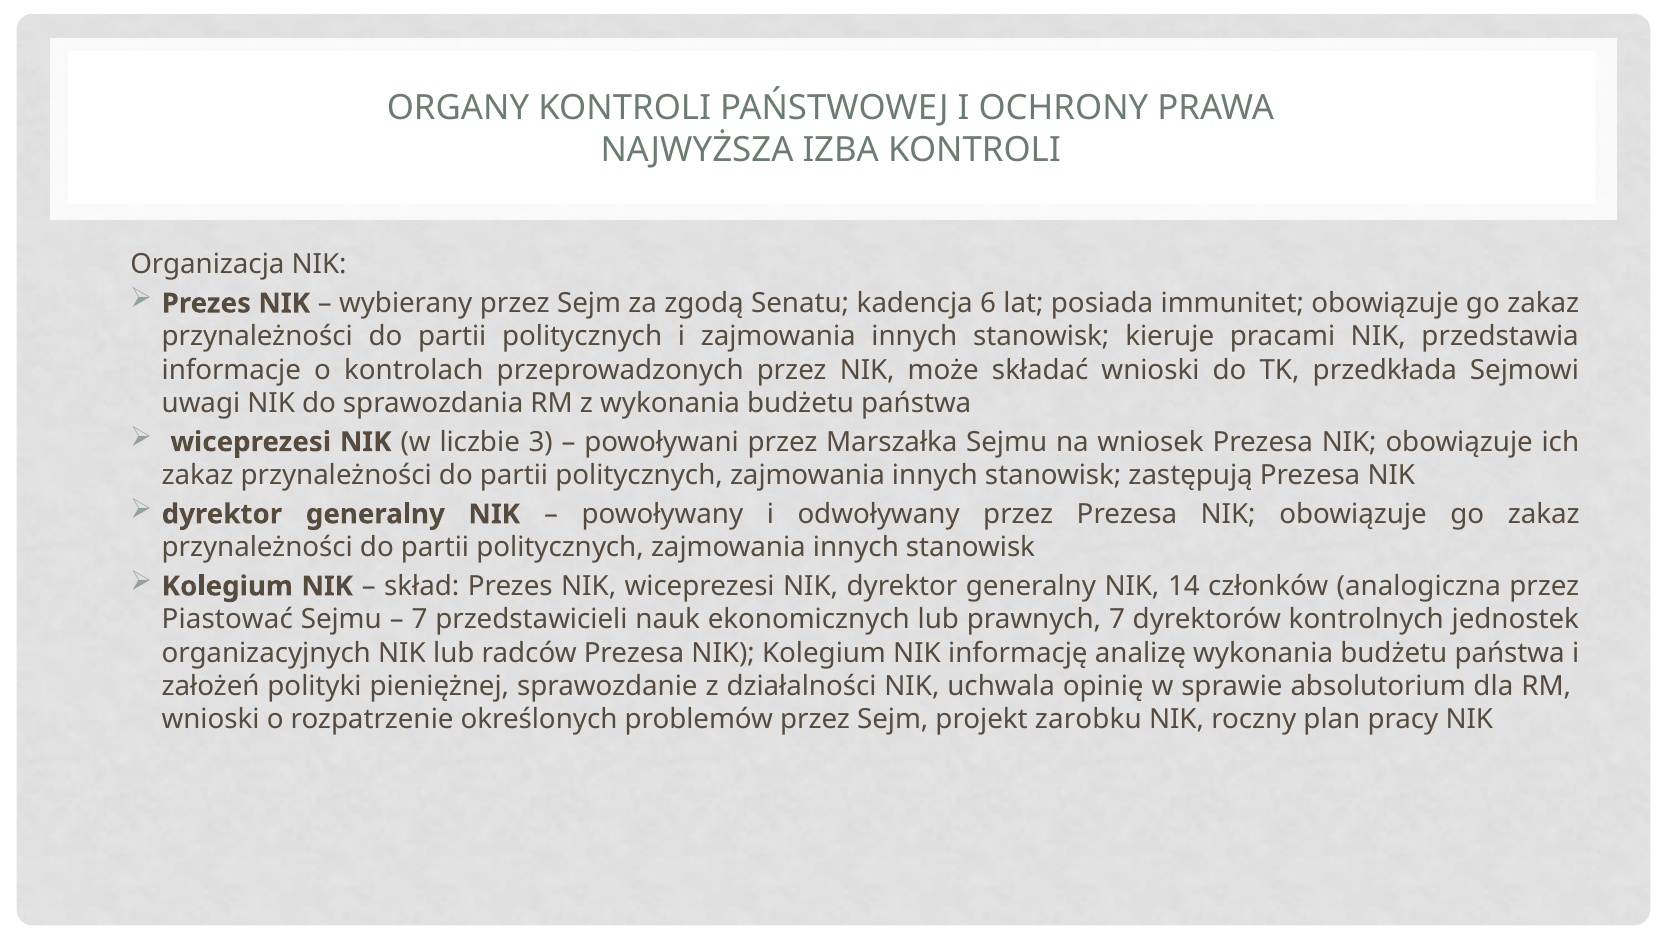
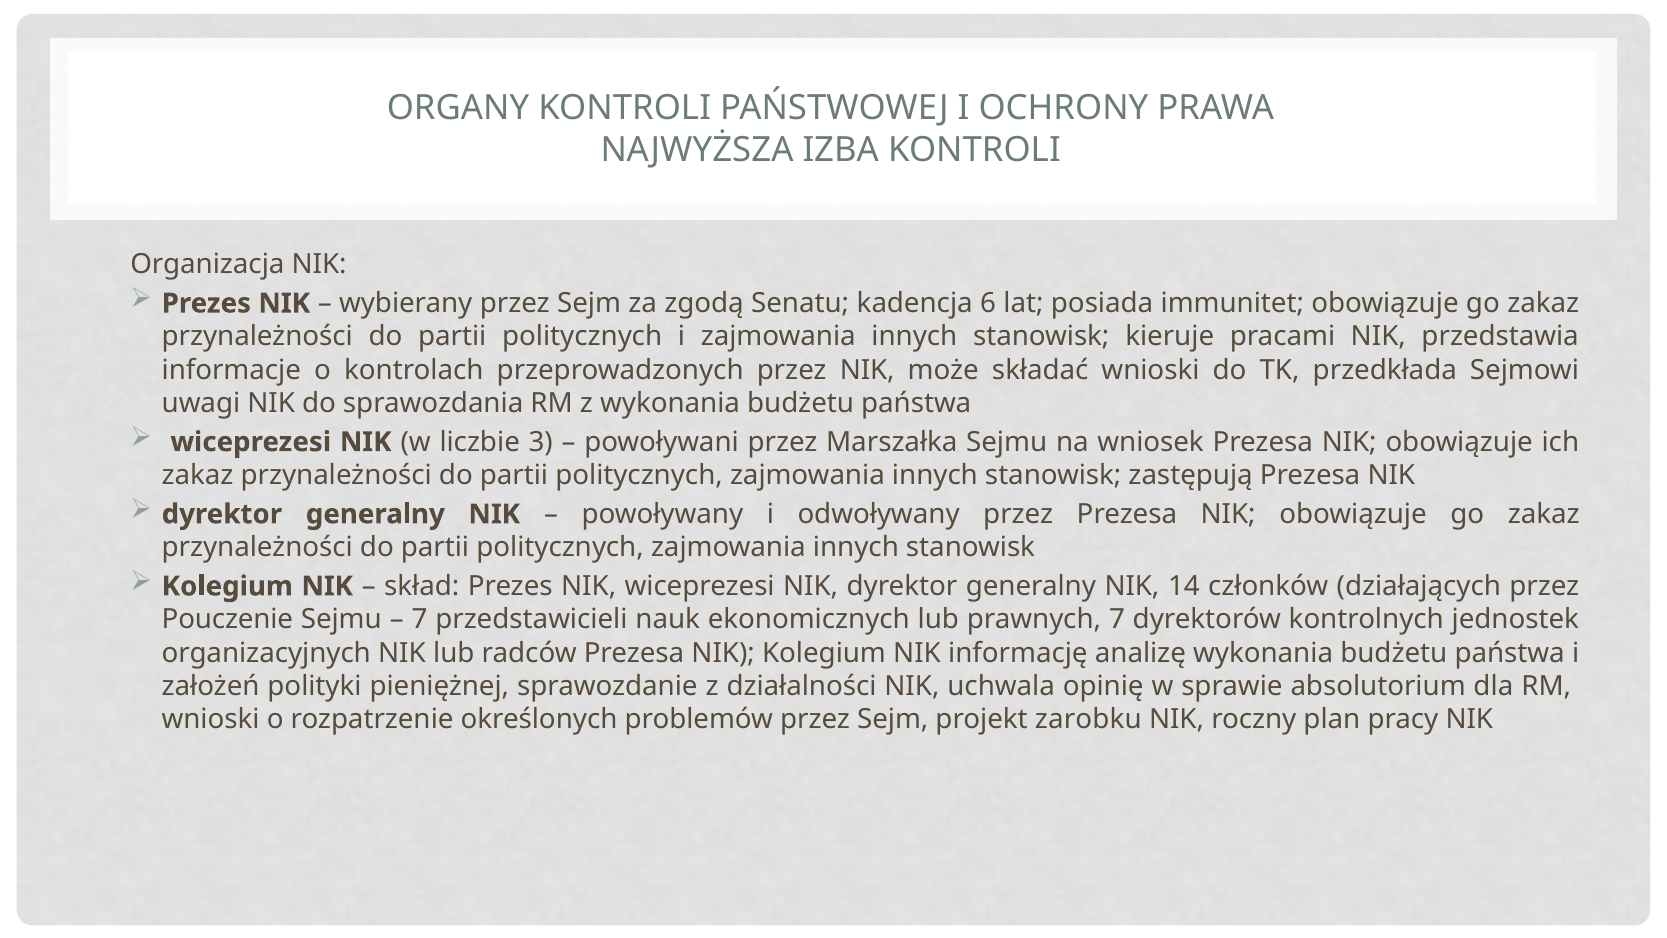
analogiczna: analogiczna -> działających
Piastować: Piastować -> Pouczenie
